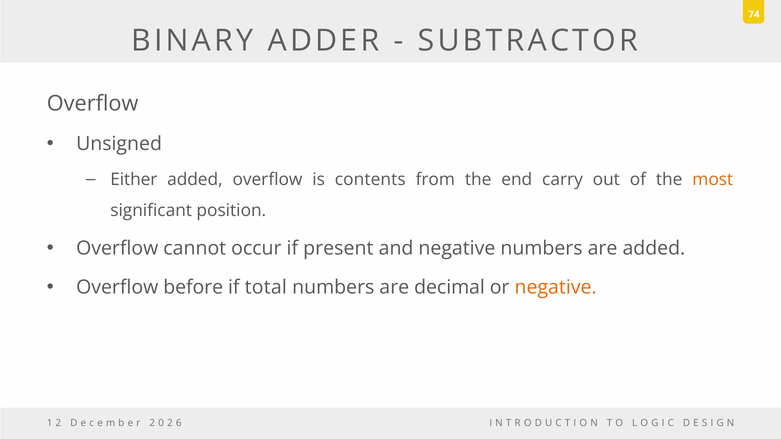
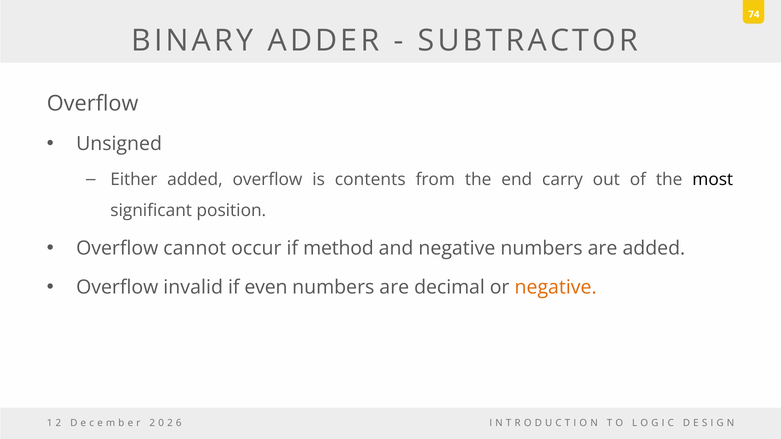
most colour: orange -> black
present: present -> method
before: before -> invalid
total: total -> even
